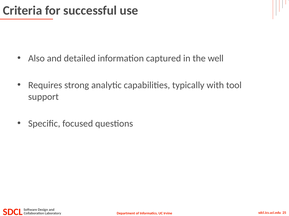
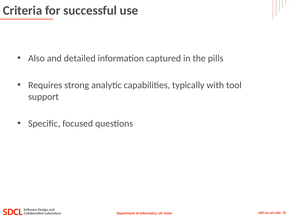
well: well -> pills
